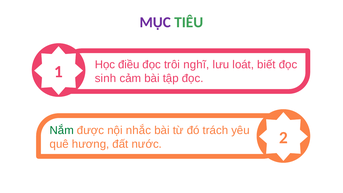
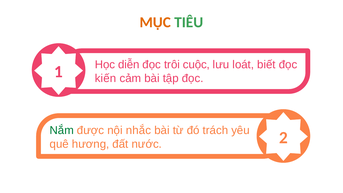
MỤC colour: purple -> orange
điều: điều -> diễn
nghĩ: nghĩ -> cuộc
sinh: sinh -> kiến
